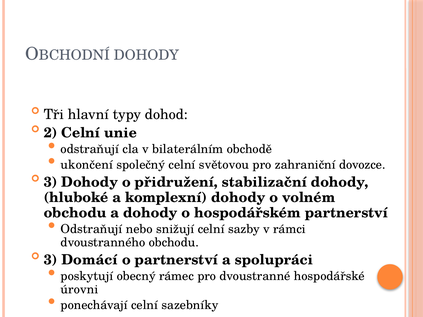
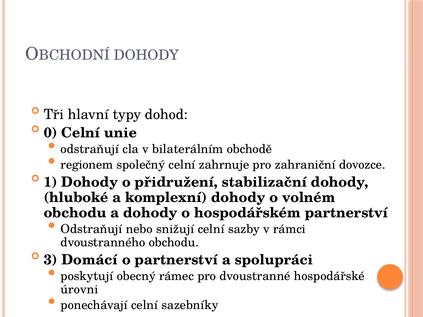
2: 2 -> 0
ukončení: ukončení -> regionem
světovou: světovou -> zahrnuje
3 at (51, 182): 3 -> 1
